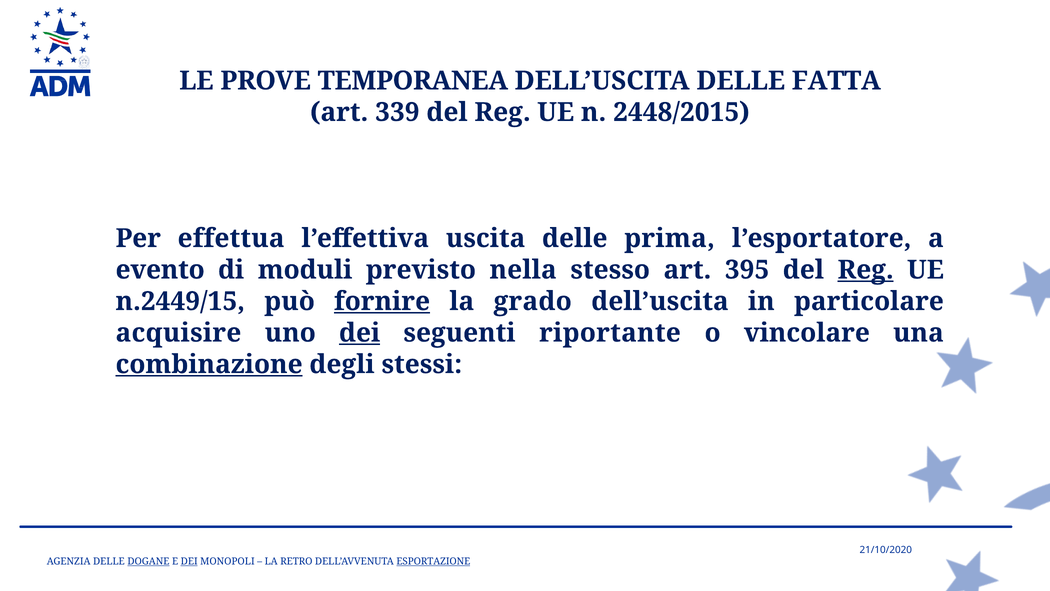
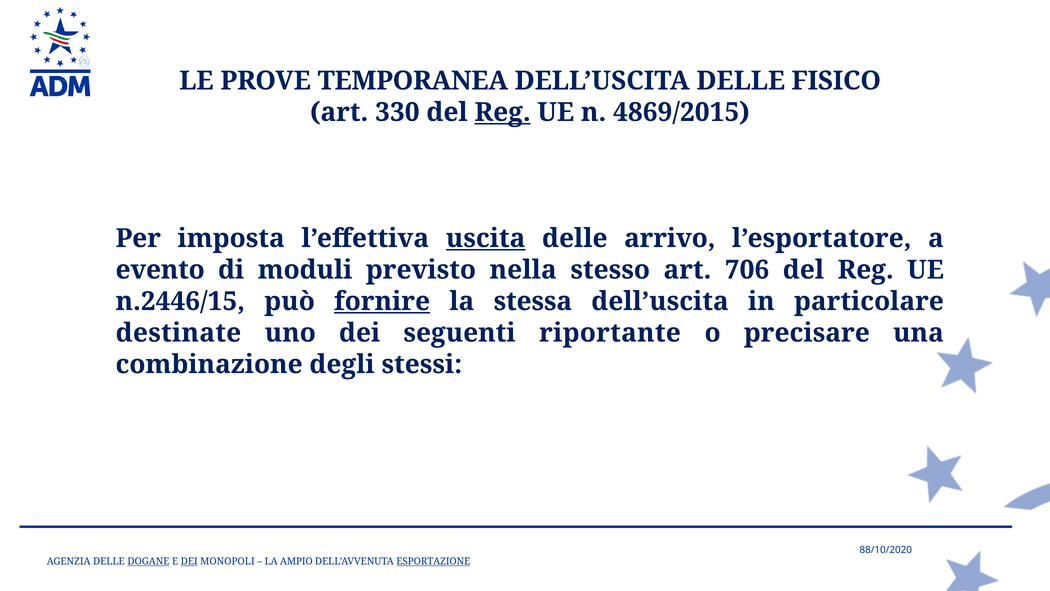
FATTA: FATTA -> FISICO
339: 339 -> 330
Reg at (503, 112) underline: none -> present
2448/2015: 2448/2015 -> 4869/2015
effettua: effettua -> imposta
uscita underline: none -> present
prima: prima -> arrivo
395: 395 -> 706
Reg at (866, 270) underline: present -> none
n.2449/15: n.2449/15 -> n.2446/15
grado: grado -> stessa
acquisire: acquisire -> destinate
dei at (360, 333) underline: present -> none
vincolare: vincolare -> precisare
combinazione underline: present -> none
21/10/2020: 21/10/2020 -> 88/10/2020
RETRO: RETRO -> AMPIO
